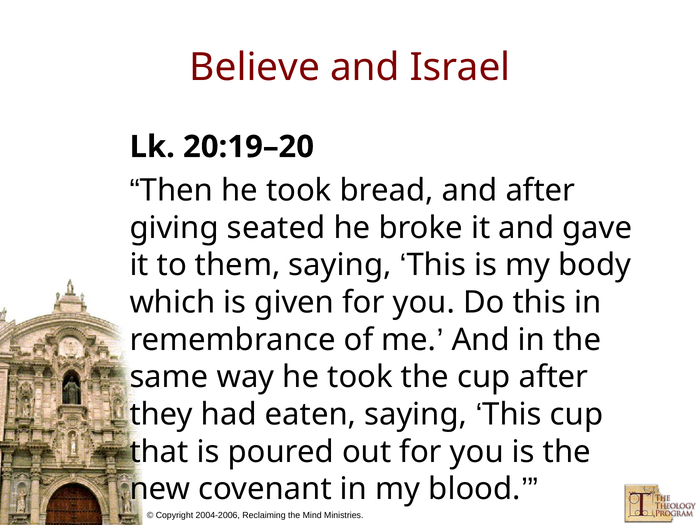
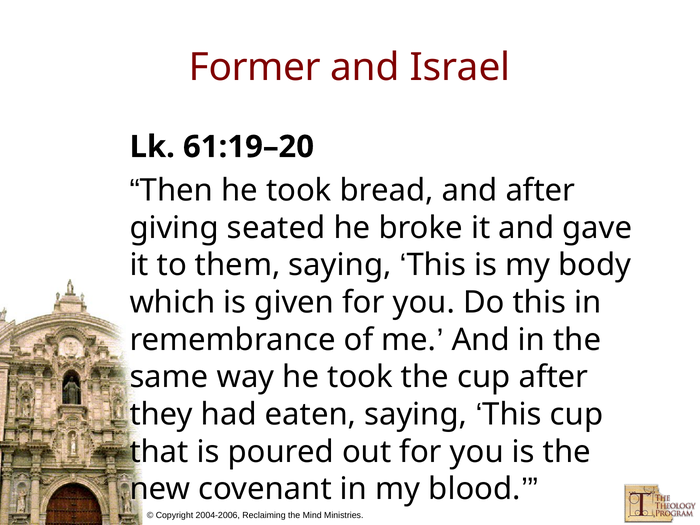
Believe: Believe -> Former
20:19–20: 20:19–20 -> 61:19–20
